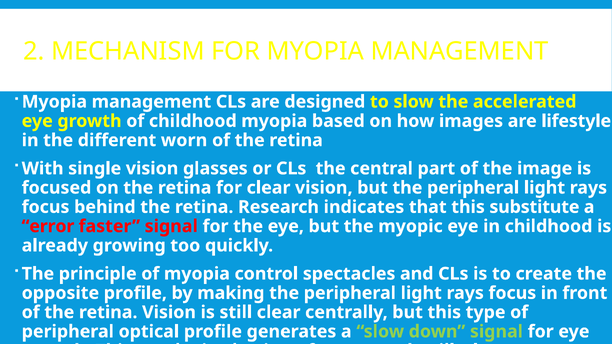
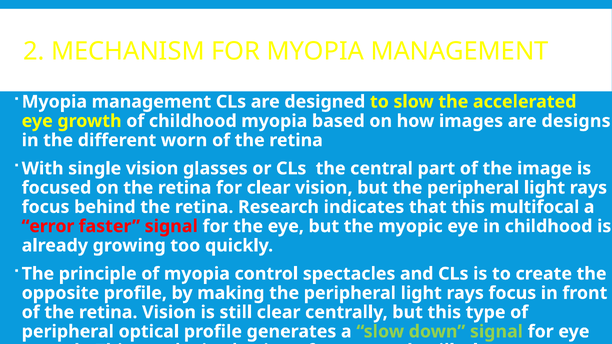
lifestyle: lifestyle -> designs
substitute: substitute -> multifocal
